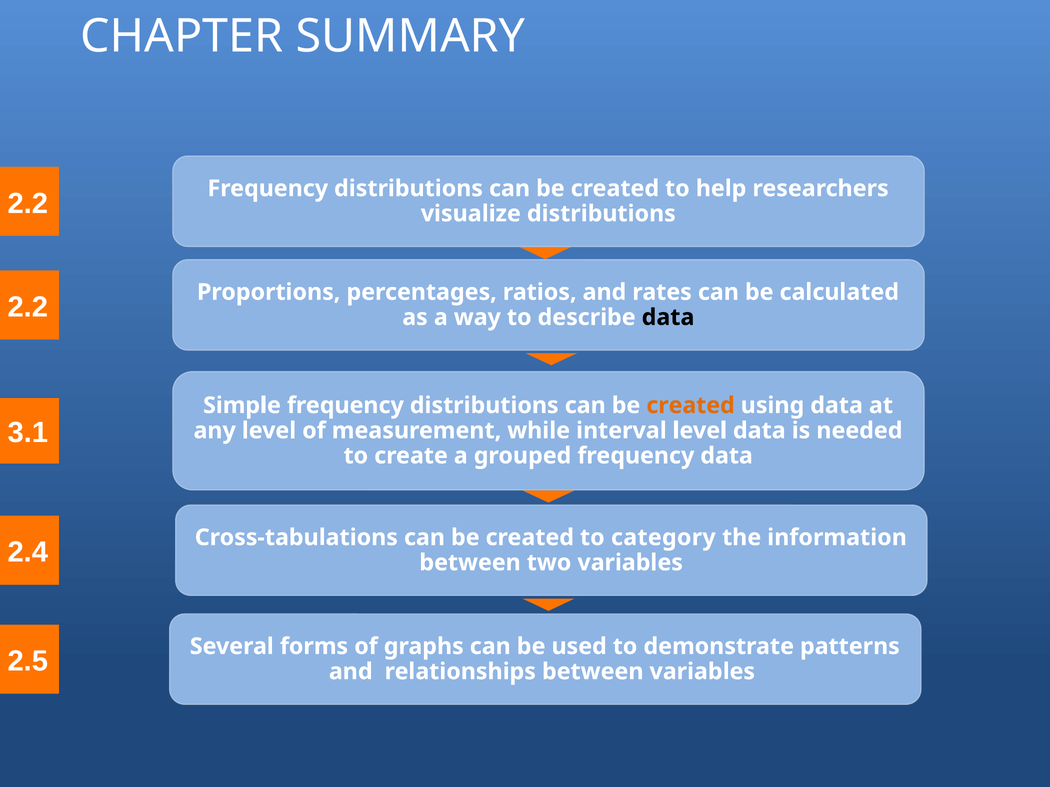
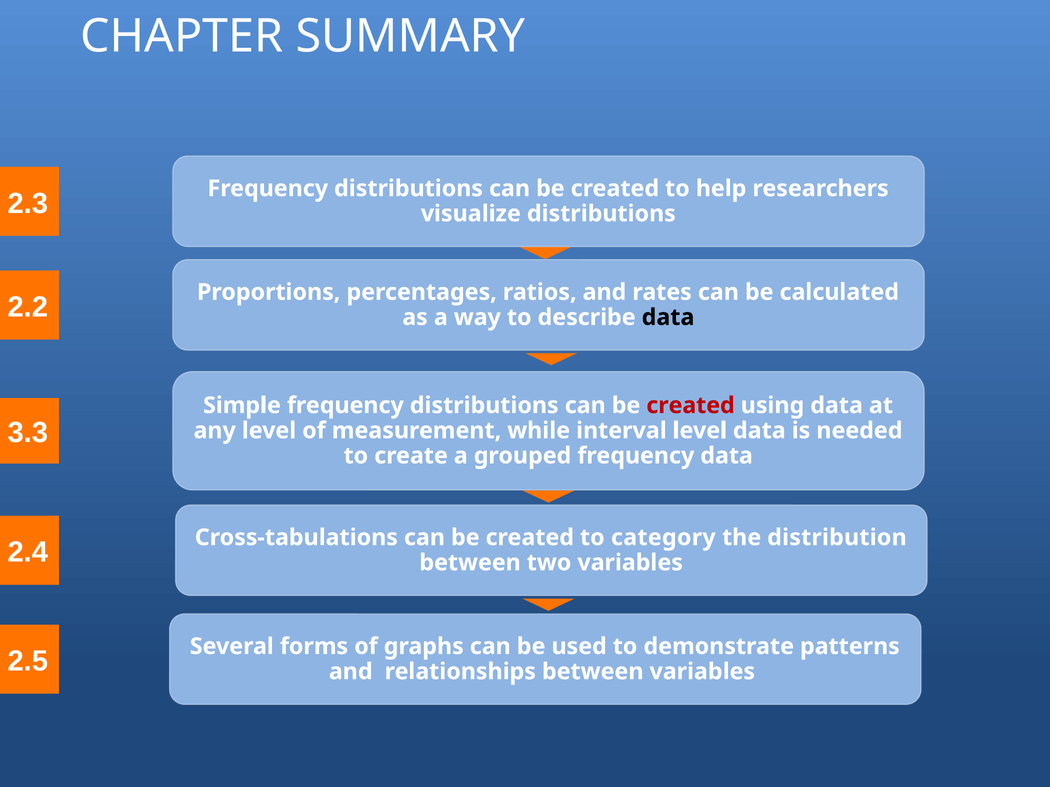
2.2 at (28, 204): 2.2 -> 2.3
created at (691, 406) colour: orange -> red
3.1: 3.1 -> 3.3
information: information -> distribution
